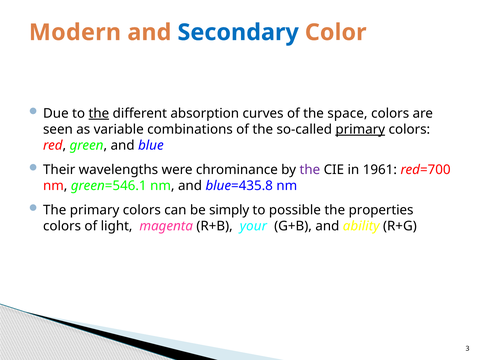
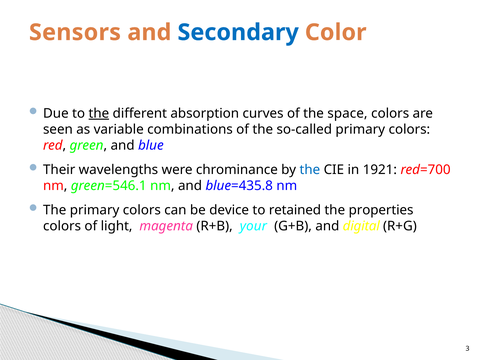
Modern: Modern -> Sensors
primary at (360, 130) underline: present -> none
the at (310, 170) colour: purple -> blue
1961: 1961 -> 1921
simply: simply -> device
possible: possible -> retained
ability: ability -> digital
